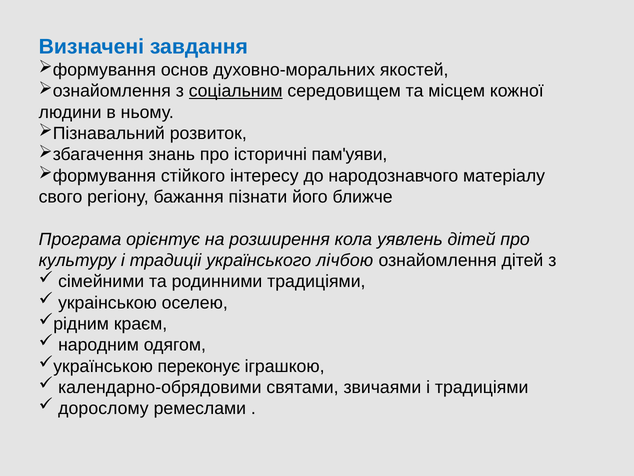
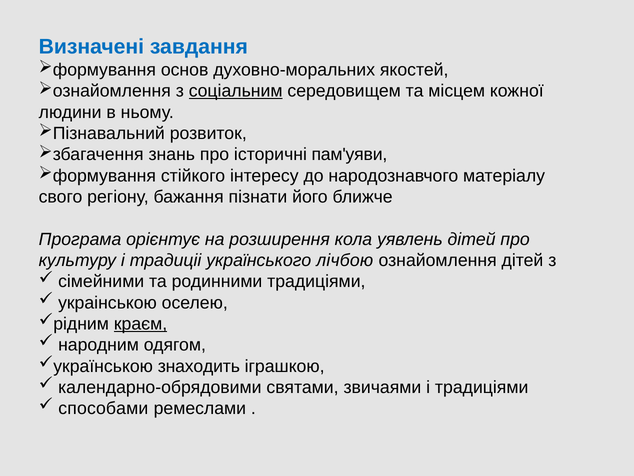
краєм underline: none -> present
переконує: переконує -> знаходить
дорослому: дорослому -> способами
